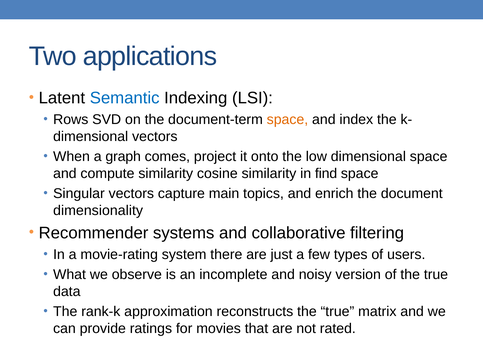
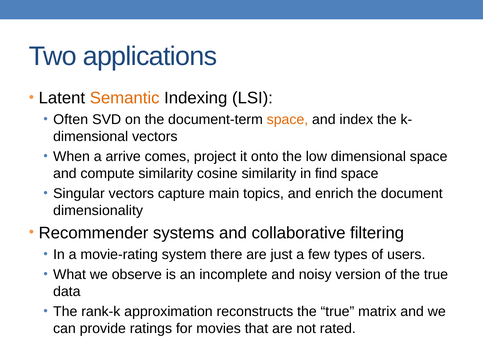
Semantic colour: blue -> orange
Rows: Rows -> Often
graph: graph -> arrive
